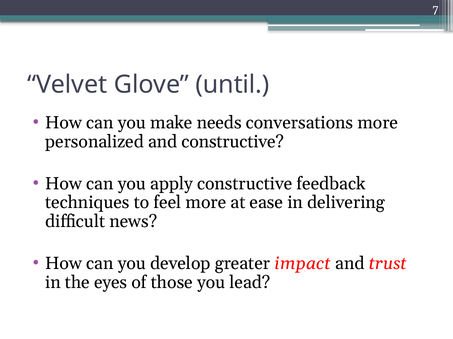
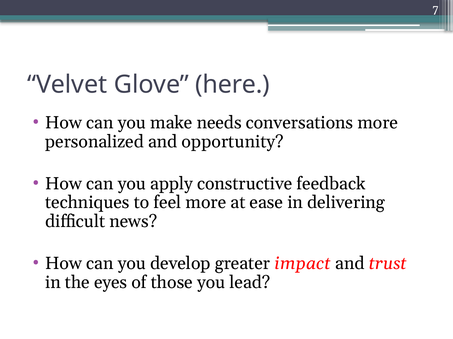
until: until -> here
and constructive: constructive -> opportunity
